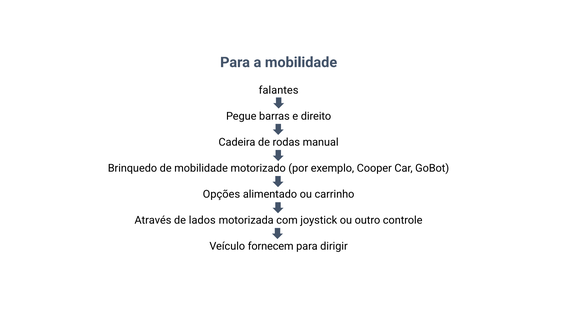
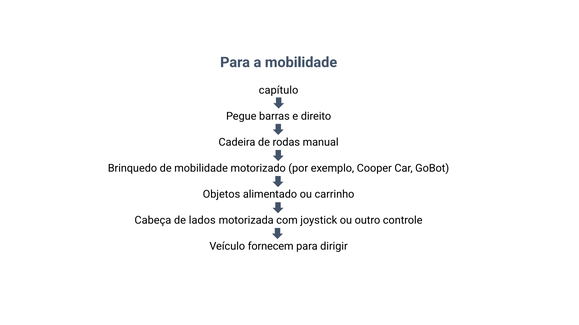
falantes: falantes -> capítulo
Opções: Opções -> Objetos
Através: Através -> Cabeça
